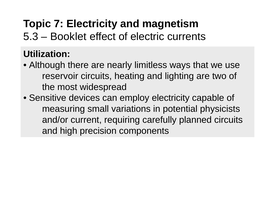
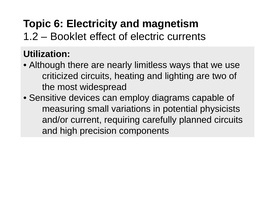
7: 7 -> 6
5.3: 5.3 -> 1.2
reservoir: reservoir -> criticized
employ electricity: electricity -> diagrams
